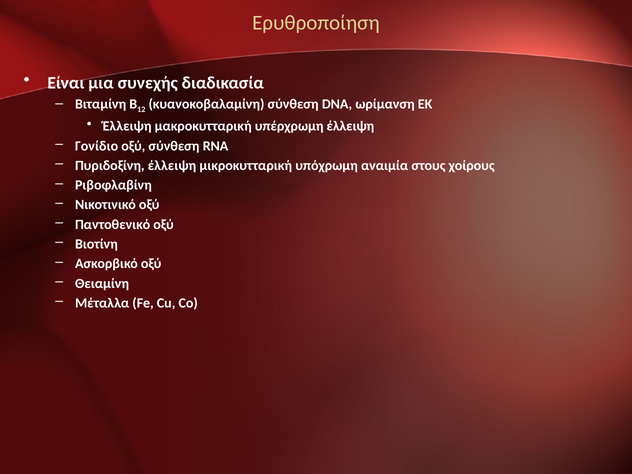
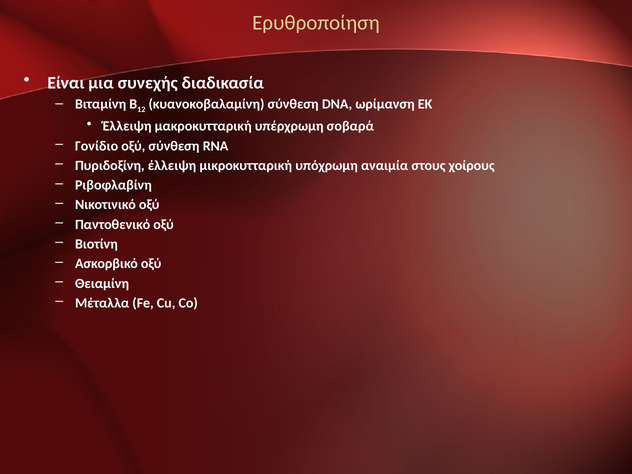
υπέρχρωμη έλλειψη: έλλειψη -> σοβαρά
